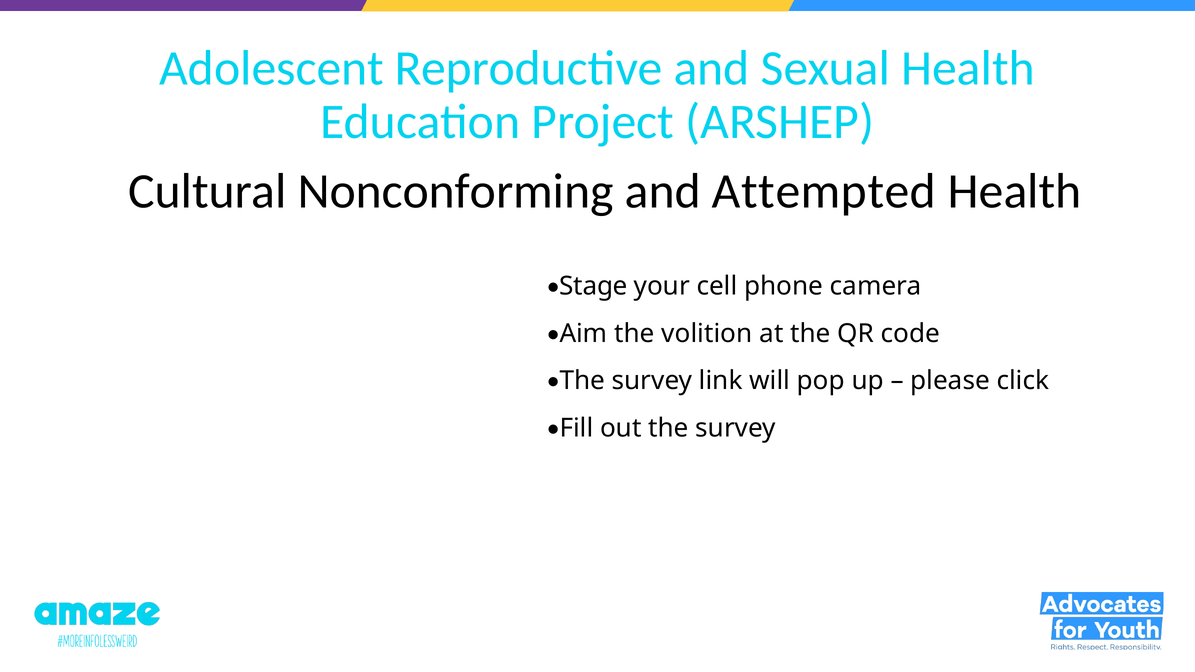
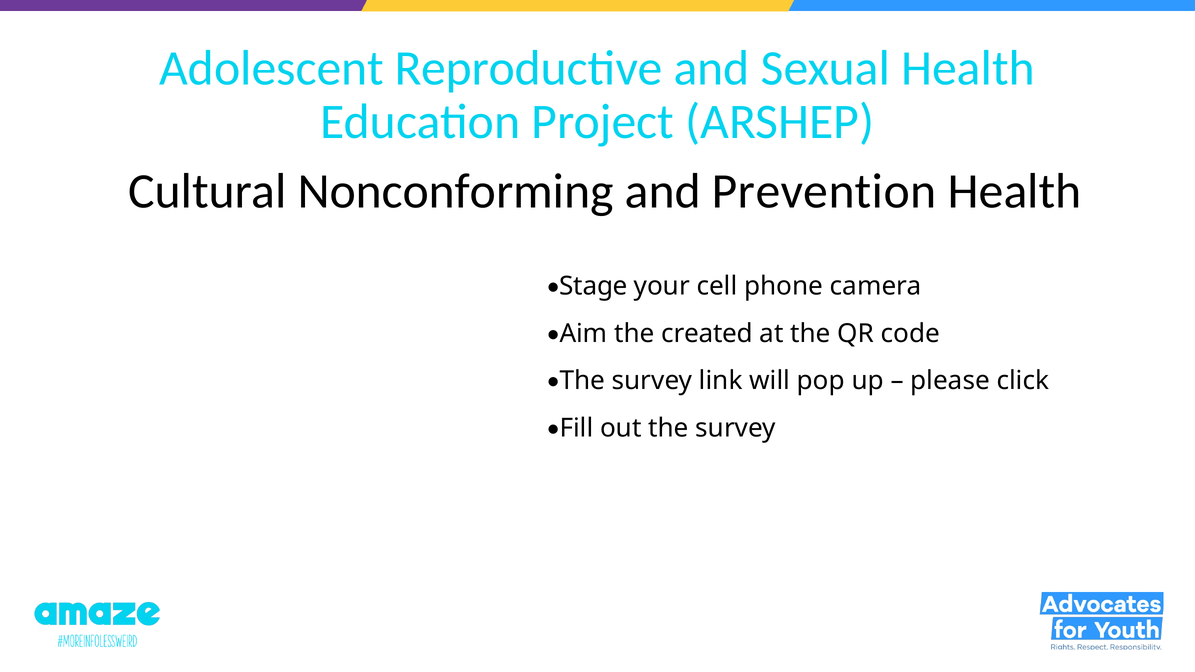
Attempted: Attempted -> Prevention
volition: volition -> created
